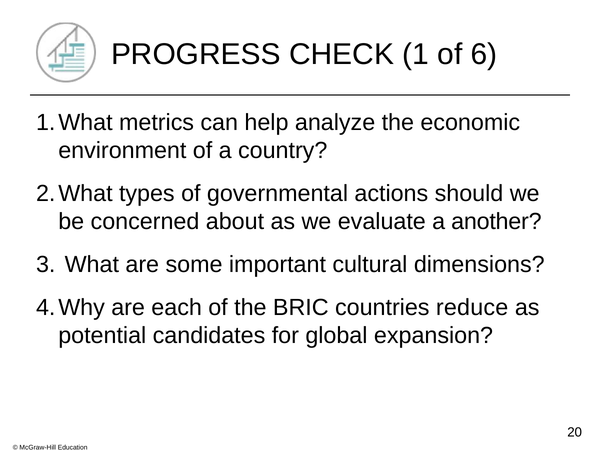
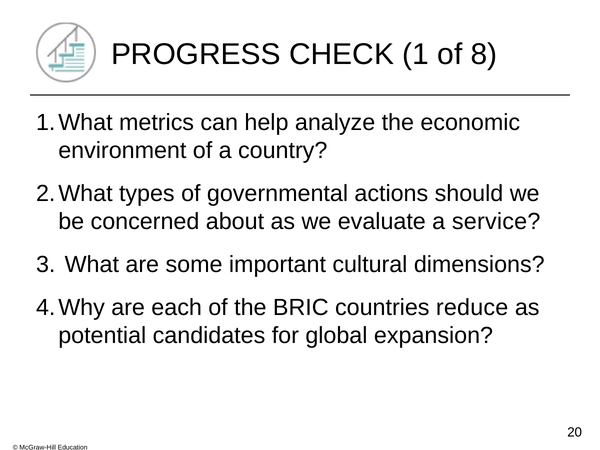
6: 6 -> 8
another: another -> service
